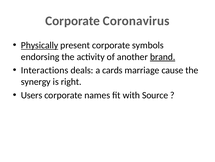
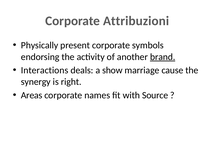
Coronavirus: Coronavirus -> Attribuzioni
Physically underline: present -> none
cards: cards -> show
Users: Users -> Areas
